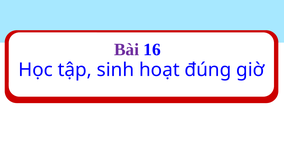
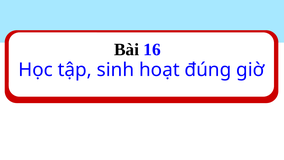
Bài colour: purple -> black
